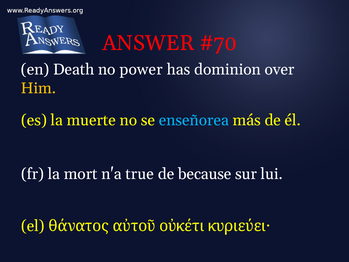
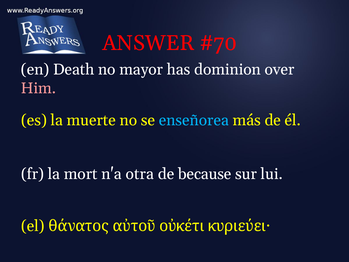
power: power -> mayor
Him colour: yellow -> pink
true: true -> otra
